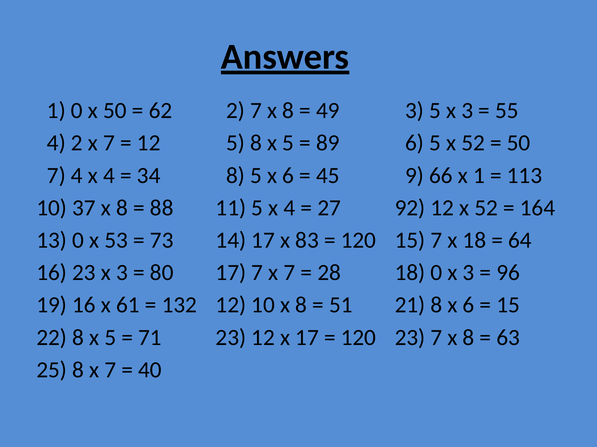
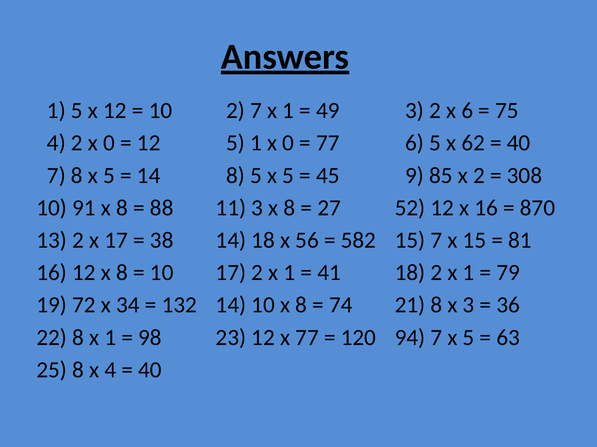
1 0: 0 -> 5
x 50: 50 -> 12
62 at (160, 111): 62 -> 10
2 7 x 8: 8 -> 1
3 5: 5 -> 2
3 at (467, 111): 3 -> 6
55: 55 -> 75
2 x 7: 7 -> 0
5 8: 8 -> 1
5 at (288, 143): 5 -> 0
89 at (328, 143): 89 -> 77
5 x 52: 52 -> 62
50 at (519, 143): 50 -> 40
7 4: 4 -> 8
4 at (109, 176): 4 -> 5
34 at (149, 176): 34 -> 14
5 x 6: 6 -> 5
66: 66 -> 85
x 1: 1 -> 2
113: 113 -> 308
37: 37 -> 91
11 5: 5 -> 3
4 at (289, 208): 4 -> 8
92: 92 -> 52
12 x 52: 52 -> 16
164: 164 -> 870
13 0: 0 -> 2
x 53: 53 -> 17
73: 73 -> 38
14 17: 17 -> 18
83: 83 -> 56
120 at (358, 241): 120 -> 582
x 18: 18 -> 15
64: 64 -> 81
16 23: 23 -> 12
3 at (122, 273): 3 -> 8
80 at (162, 273): 80 -> 10
17 7: 7 -> 2
7 at (289, 273): 7 -> 1
28: 28 -> 41
18 0: 0 -> 2
3 at (468, 273): 3 -> 1
96: 96 -> 79
19 16: 16 -> 72
61: 61 -> 34
132 12: 12 -> 14
51: 51 -> 74
8 x 6: 6 -> 3
15 at (508, 305): 15 -> 36
22 8 x 5: 5 -> 1
71: 71 -> 98
x 17: 17 -> 77
120 23: 23 -> 94
8 at (468, 338): 8 -> 5
8 x 7: 7 -> 4
